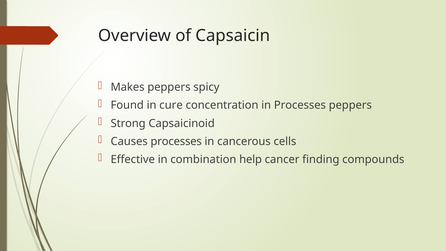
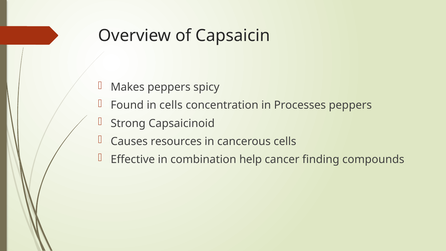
in cure: cure -> cells
Causes processes: processes -> resources
